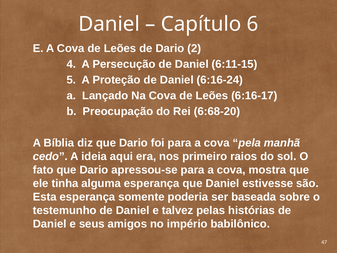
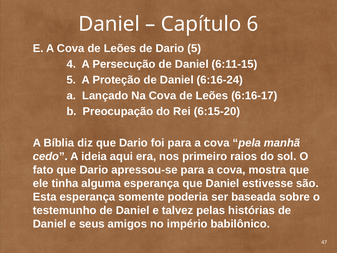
Dario 2: 2 -> 5
6:68-20: 6:68-20 -> 6:15-20
